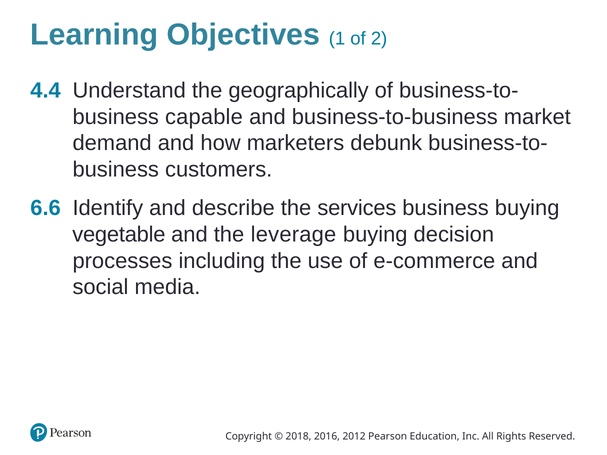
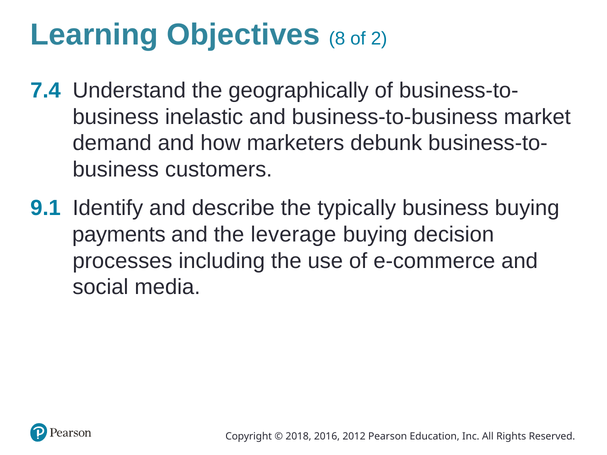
1: 1 -> 8
4.4: 4.4 -> 7.4
capable: capable -> inelastic
6.6: 6.6 -> 9.1
services: services -> typically
vegetable: vegetable -> payments
